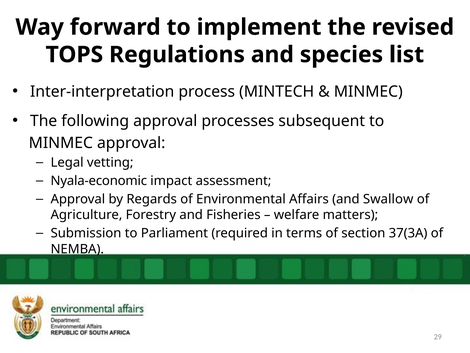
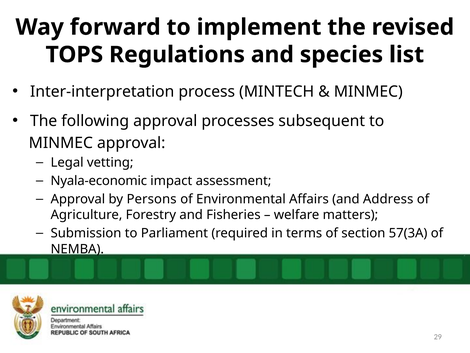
Regards: Regards -> Persons
Swallow: Swallow -> Address
37(3A: 37(3A -> 57(3A
